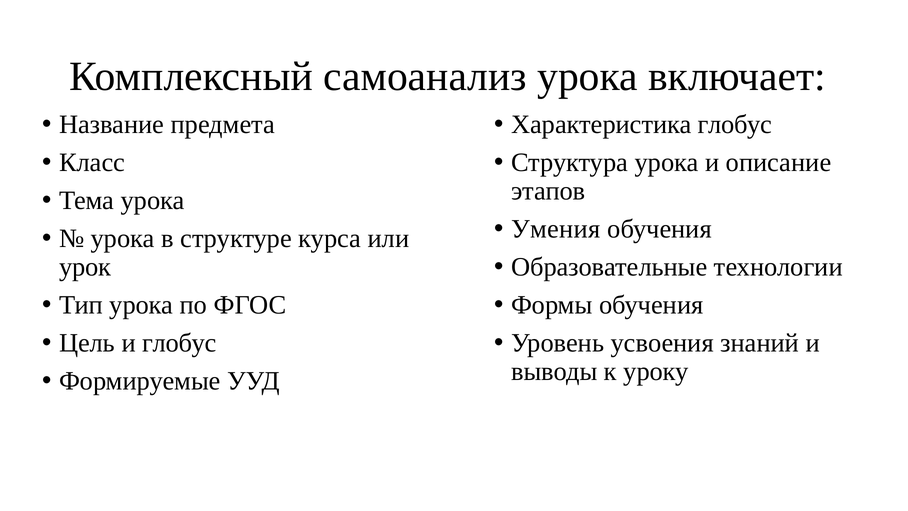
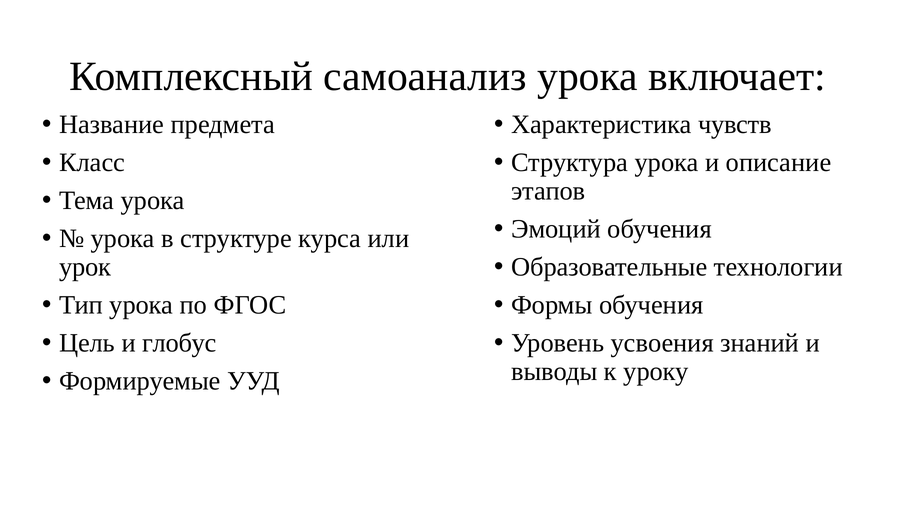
Характеристика глобус: глобус -> чувств
Умения: Умения -> Эмоций
